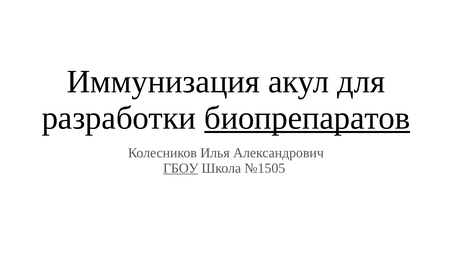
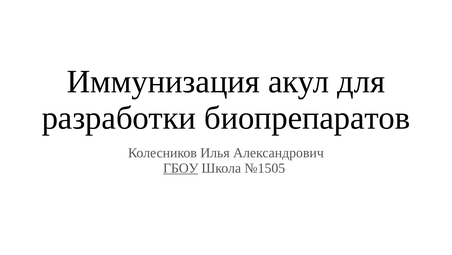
биопрепаратов underline: present -> none
